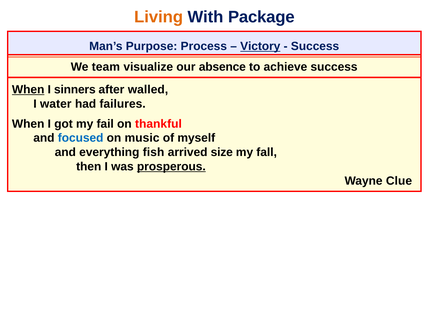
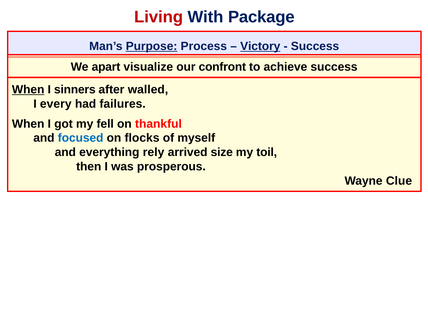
Living colour: orange -> red
Purpose underline: none -> present
team: team -> apart
absence: absence -> confront
water: water -> every
fail: fail -> fell
music: music -> flocks
fish: fish -> rely
fall: fall -> toil
prosperous underline: present -> none
